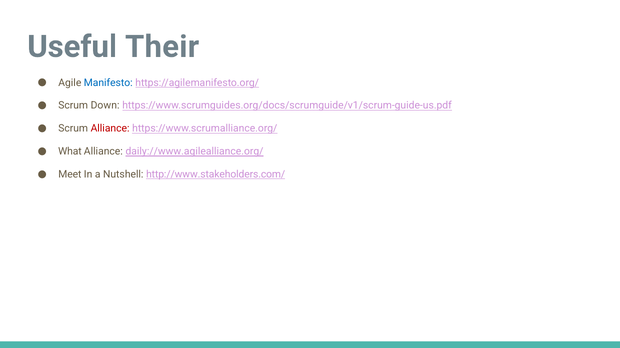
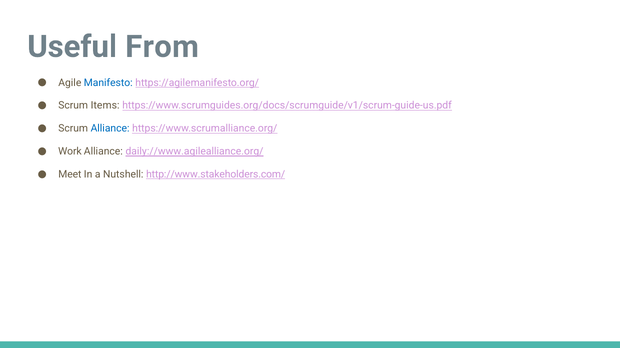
Their: Their -> From
Down: Down -> Items
Alliance at (110, 129) colour: red -> blue
What: What -> Work
